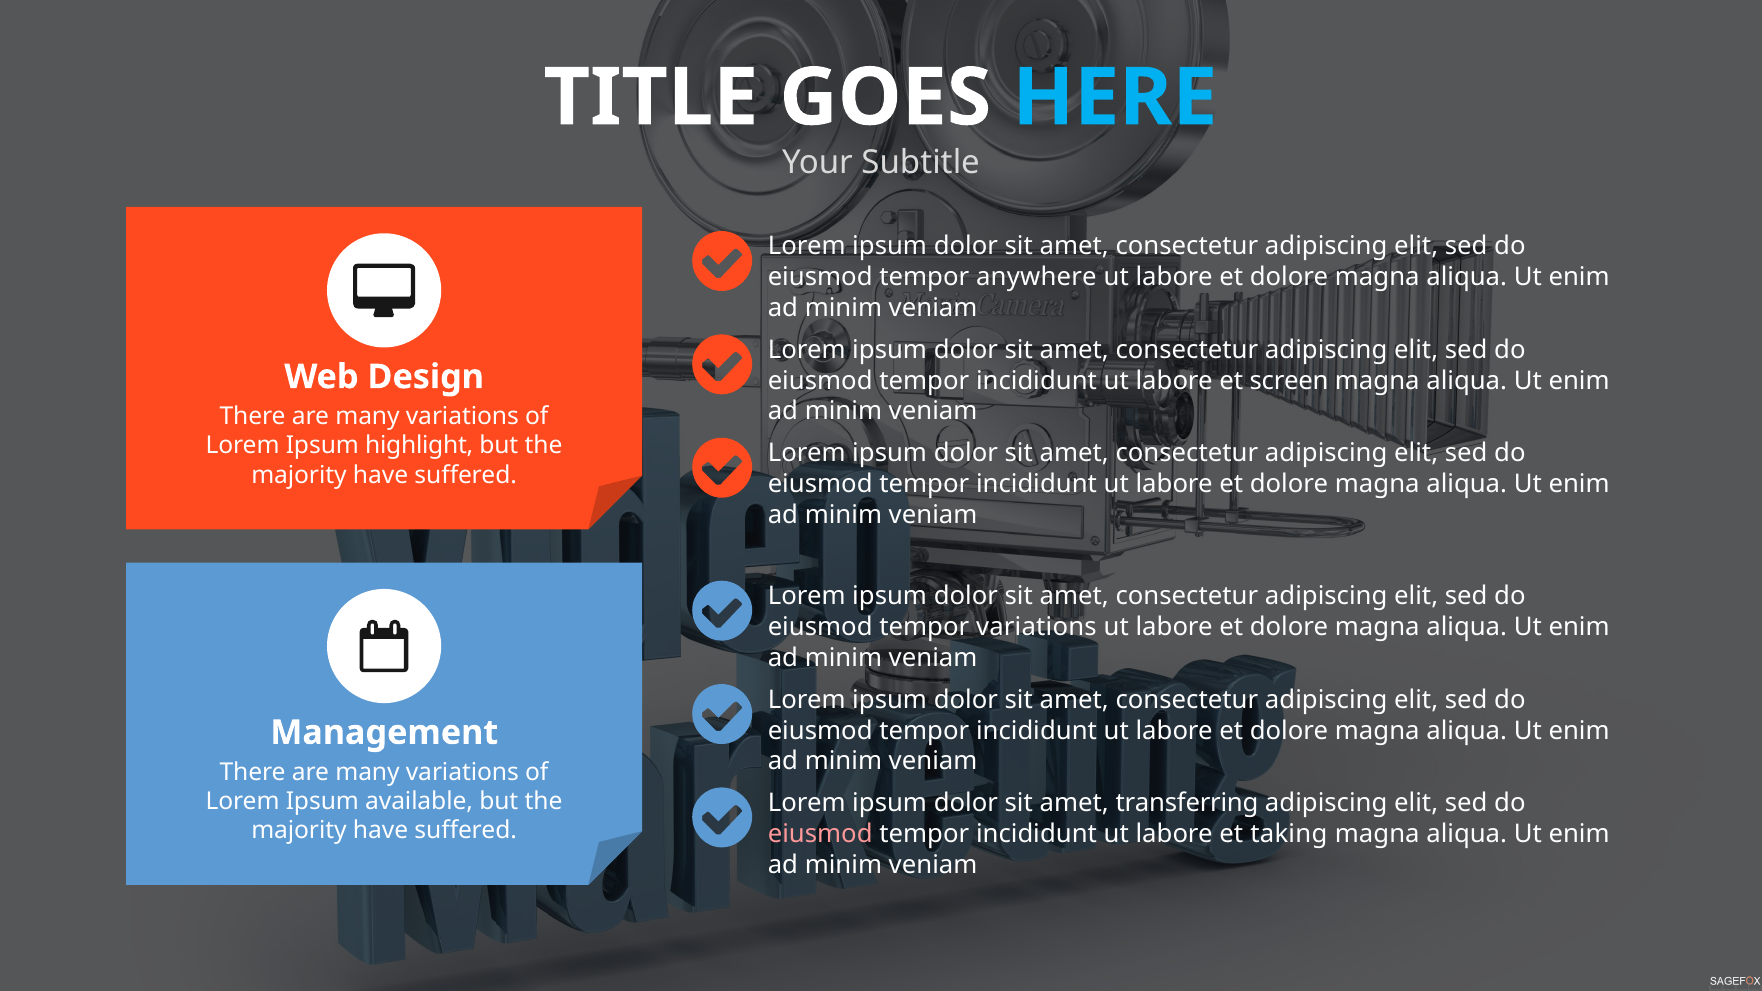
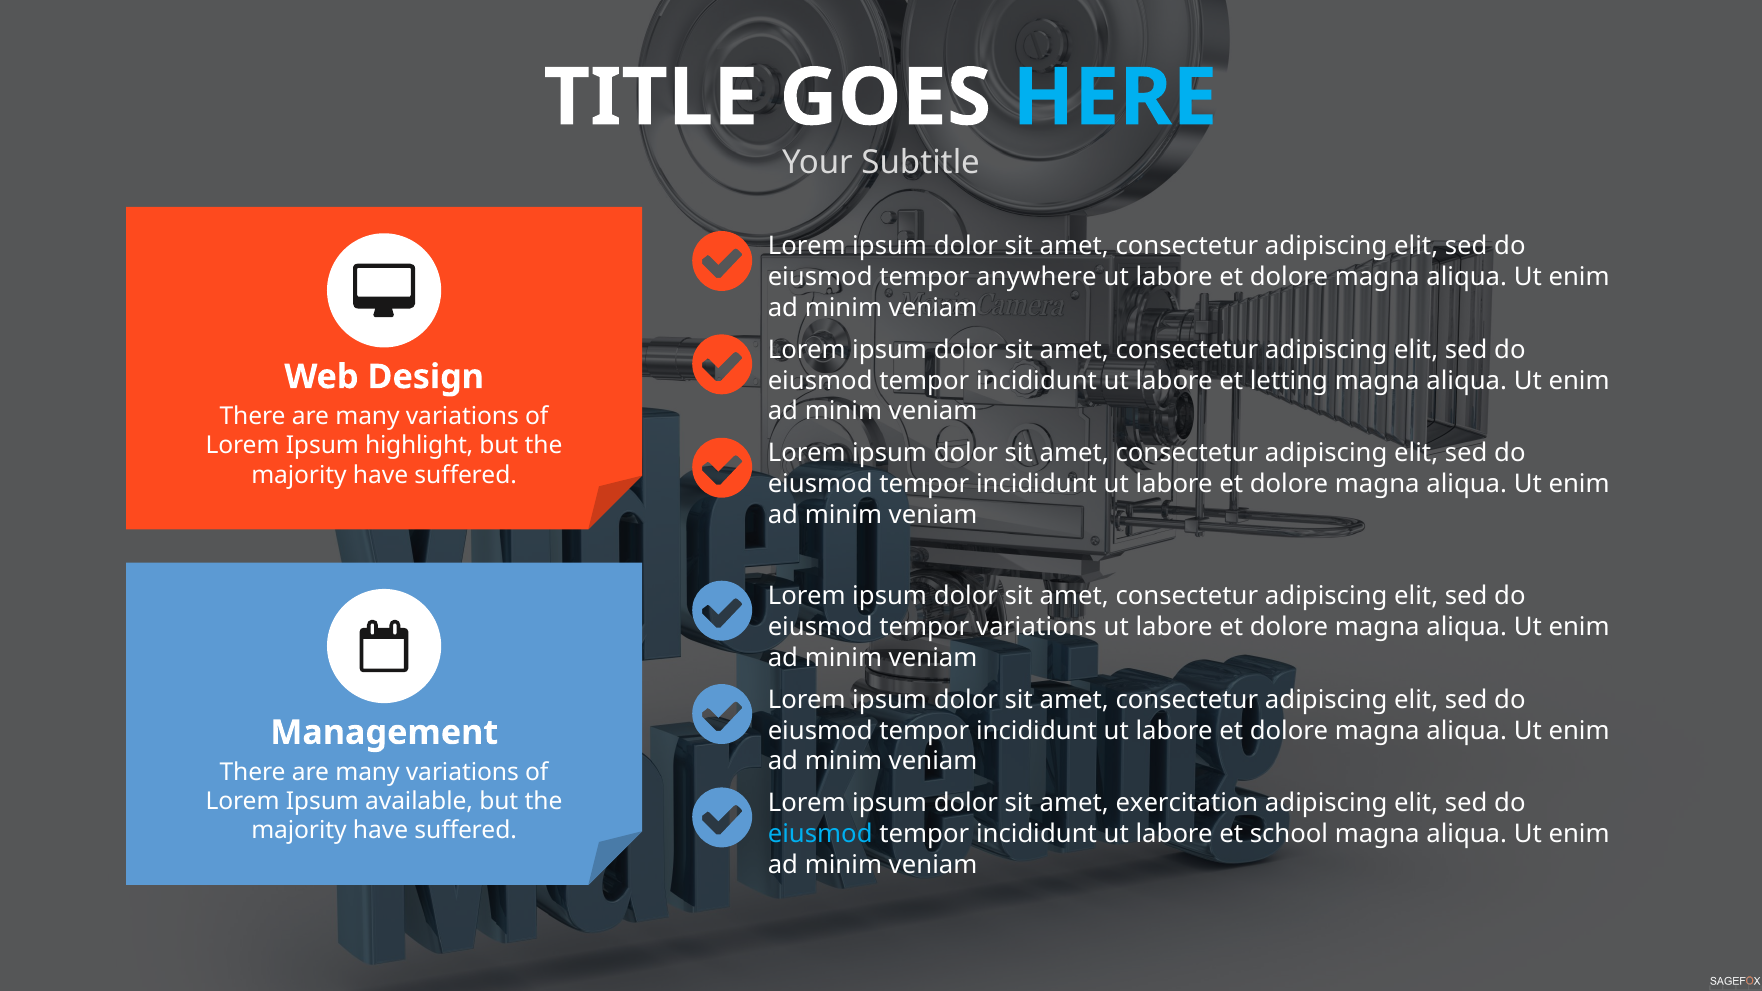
screen: screen -> letting
transferring: transferring -> exercitation
eiusmod at (820, 834) colour: pink -> light blue
taking: taking -> school
